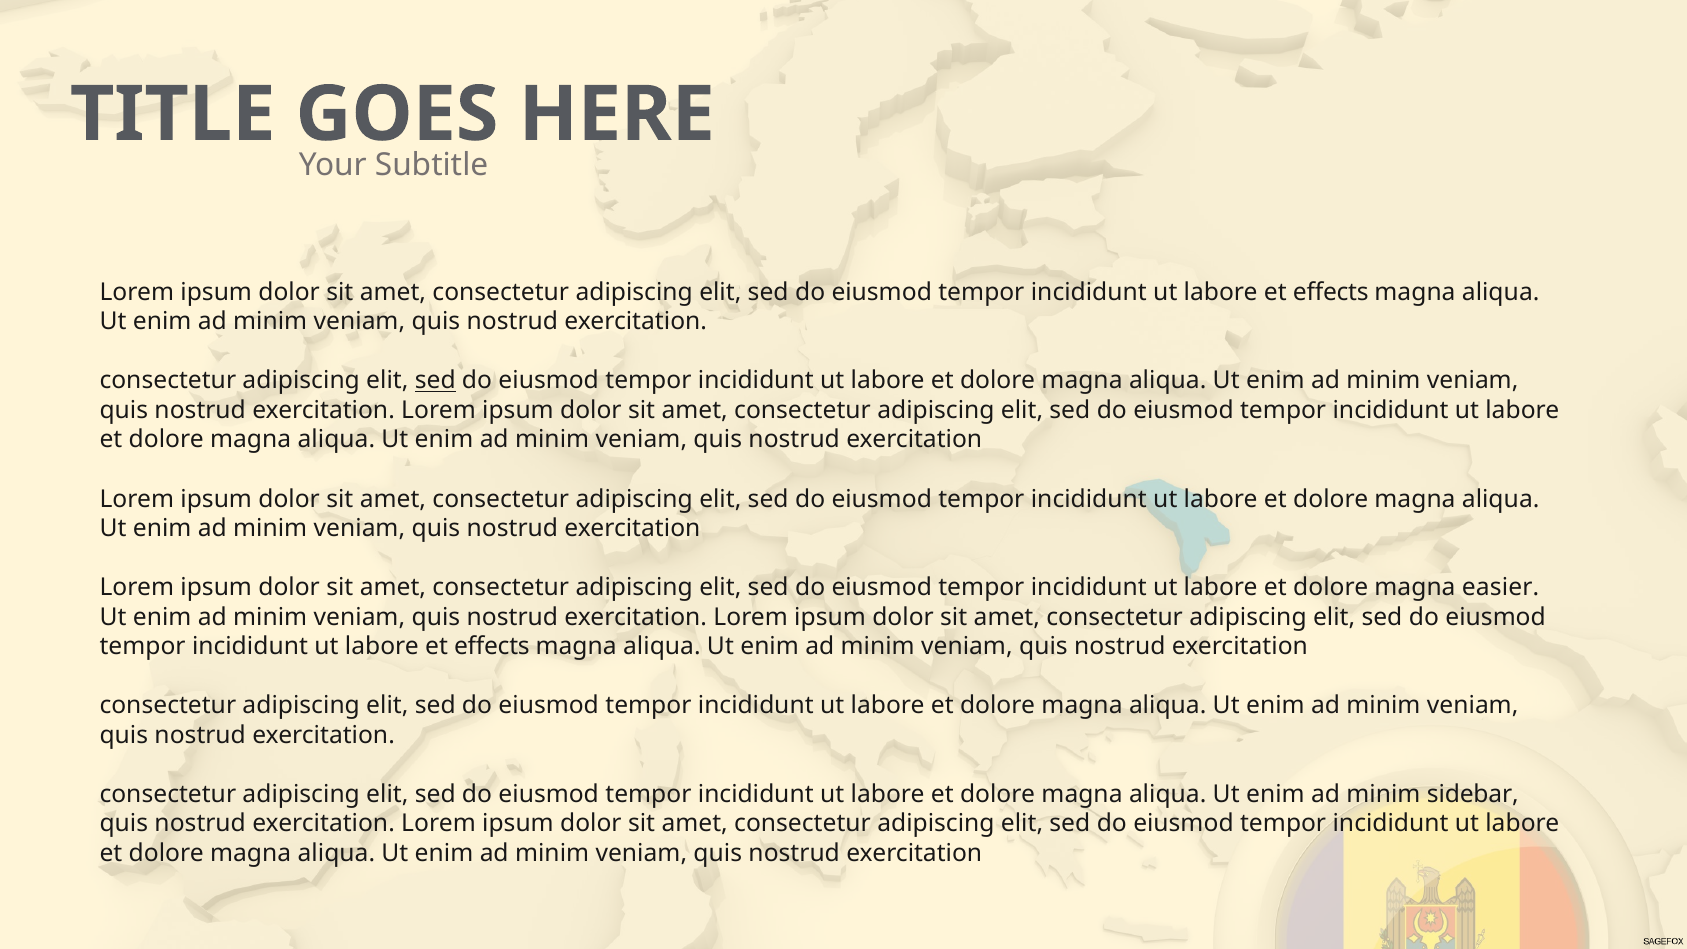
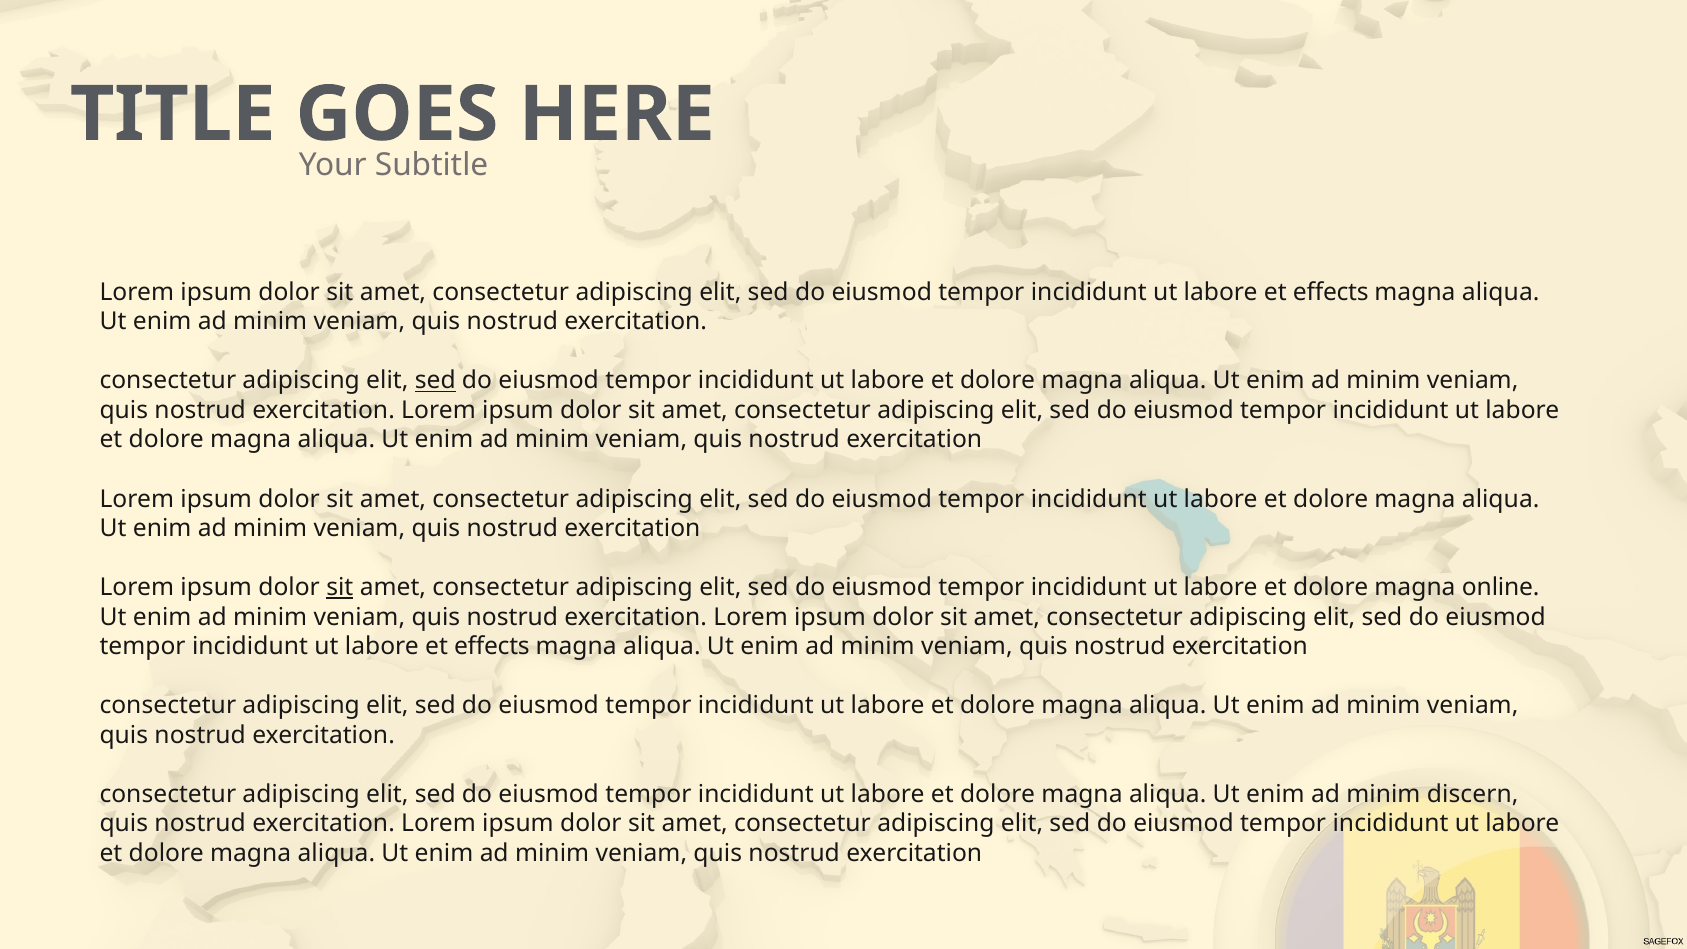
sit at (340, 587) underline: none -> present
easier: easier -> online
sidebar: sidebar -> discern
